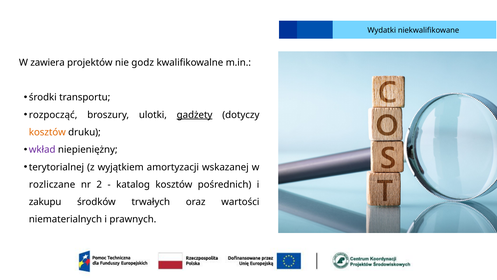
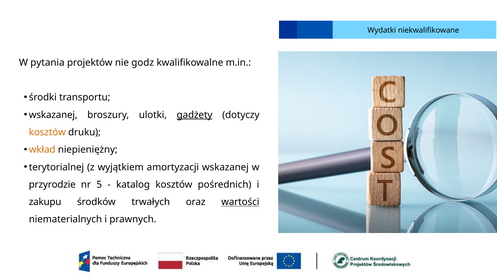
zawiera: zawiera -> pytania
rozpocząć at (53, 115): rozpocząć -> wskazanej
wkład colour: purple -> orange
rozliczane: rozliczane -> przyrodzie
2: 2 -> 5
wartości underline: none -> present
